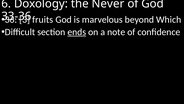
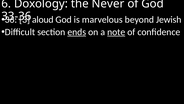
fruits: fruits -> aloud
Which: Which -> Jewish
note underline: none -> present
